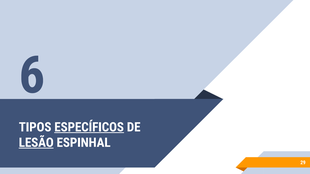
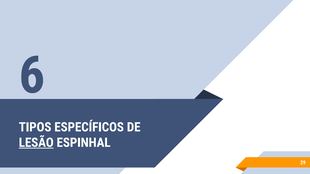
ESPECÍFICOS underline: present -> none
